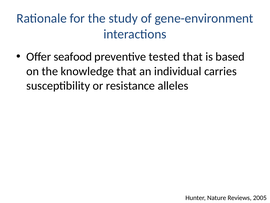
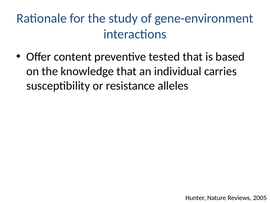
seafood: seafood -> content
